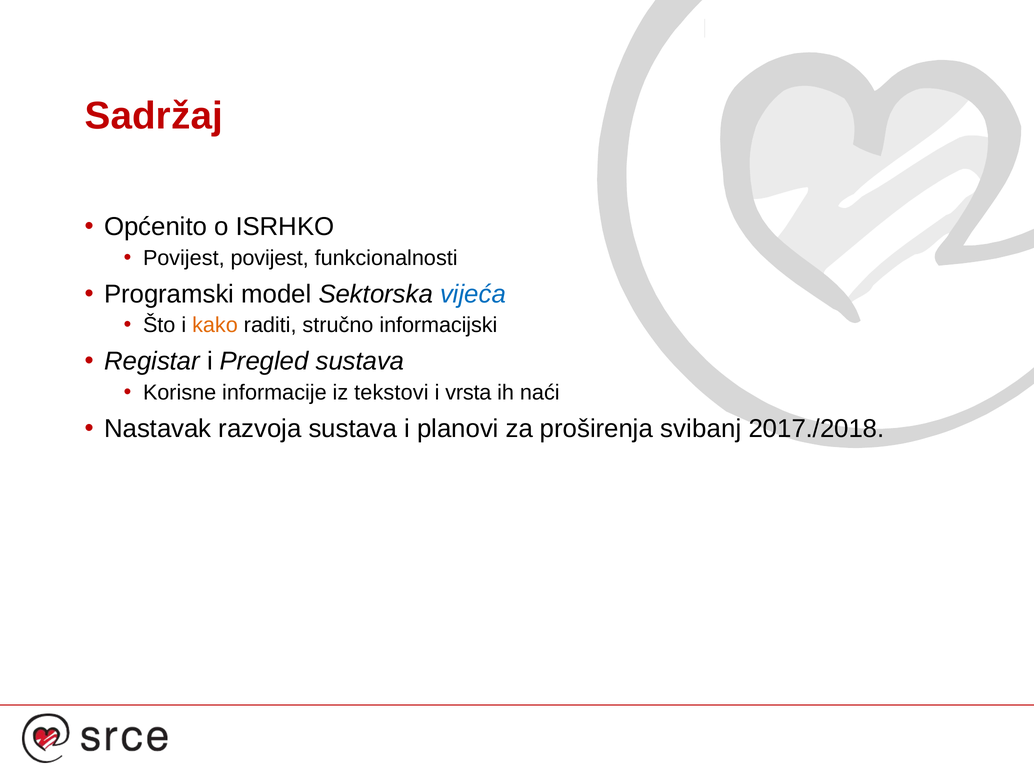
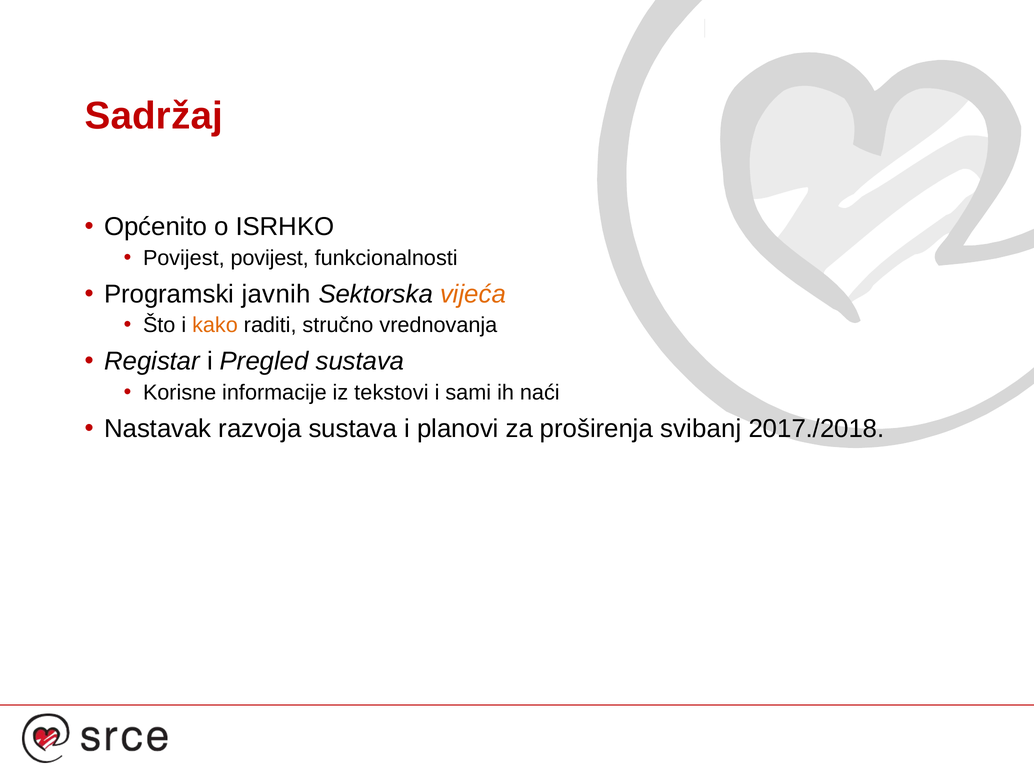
model: model -> javnih
vijeća colour: blue -> orange
informacijski: informacijski -> vrednovanja
vrsta: vrsta -> sami
